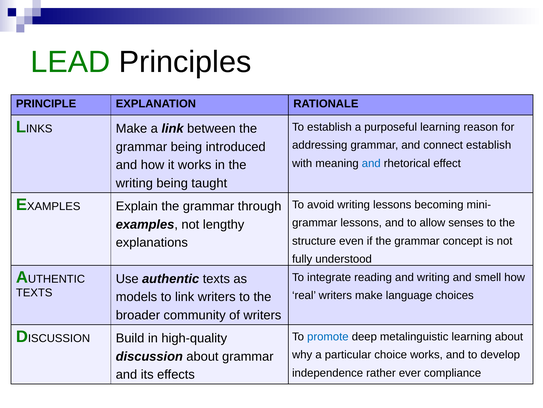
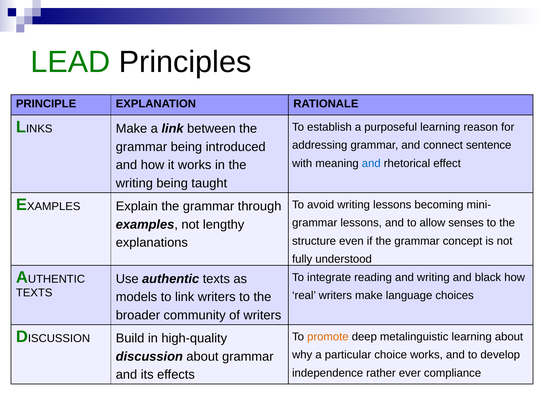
connect establish: establish -> sentence
smell: smell -> black
promote colour: blue -> orange
